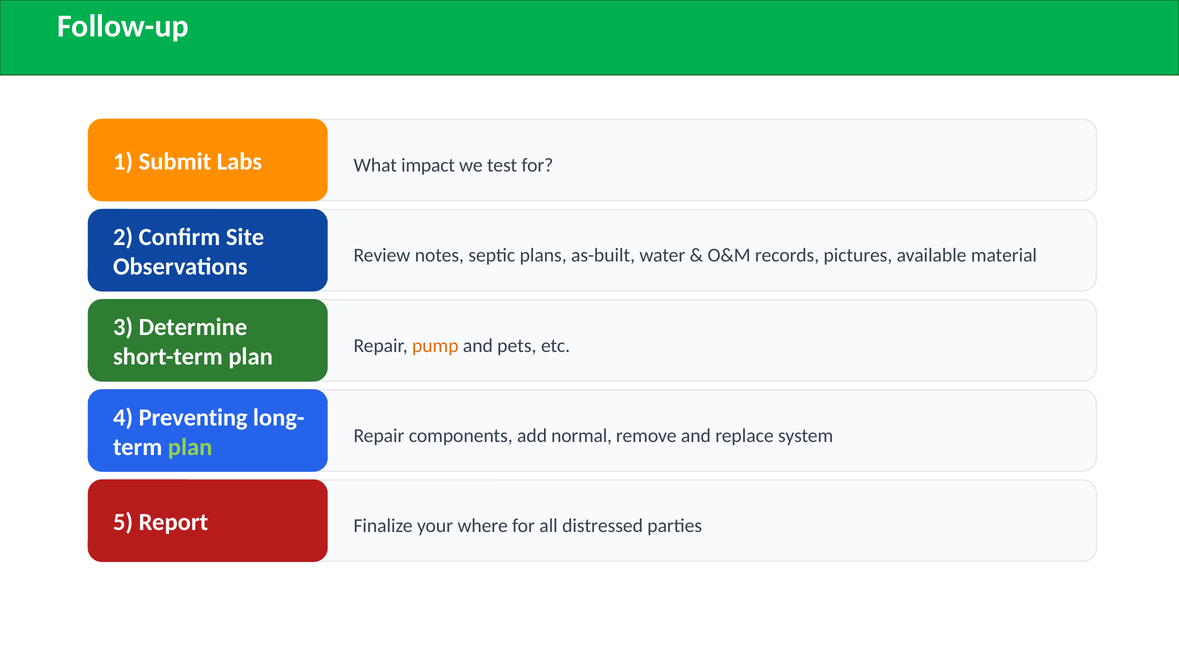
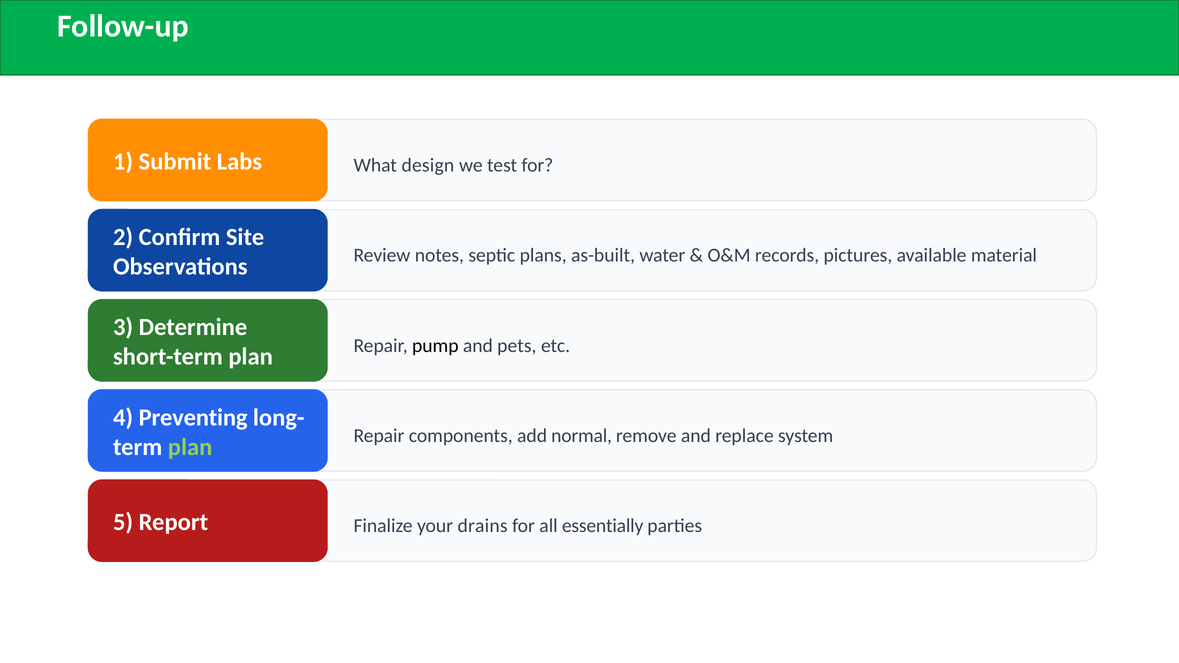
impact: impact -> design
pump colour: orange -> black
where: where -> drains
distressed: distressed -> essentially
